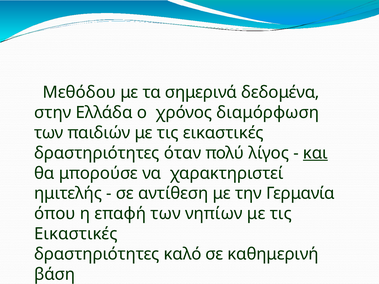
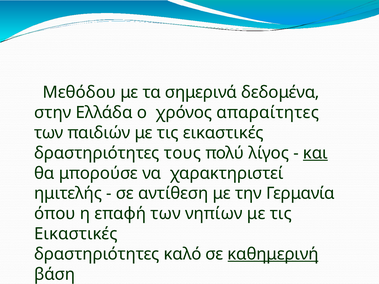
διαμόρφωση: διαμόρφωση -> απαραίτητες
όταν: όταν -> τους
καθημερινή underline: none -> present
